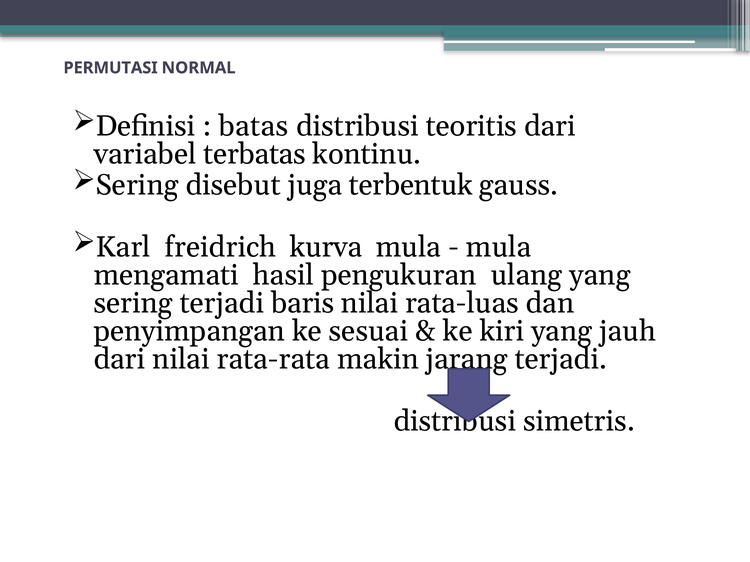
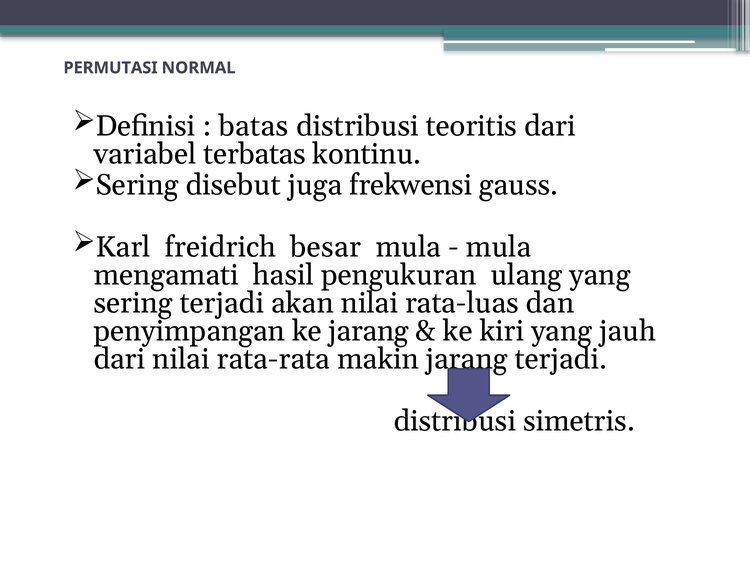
terbentuk: terbentuk -> frekwensi
kurva: kurva -> besar
baris: baris -> akan
ke sesuai: sesuai -> jarang
